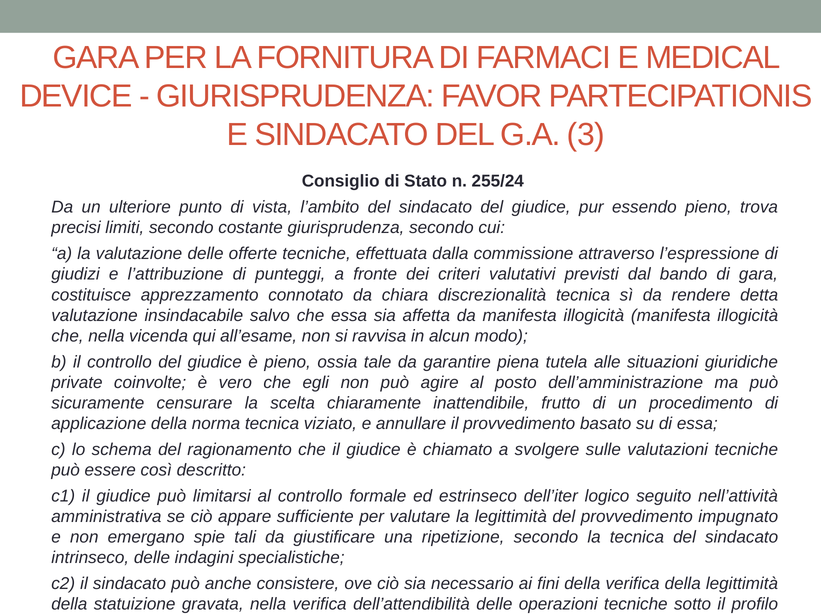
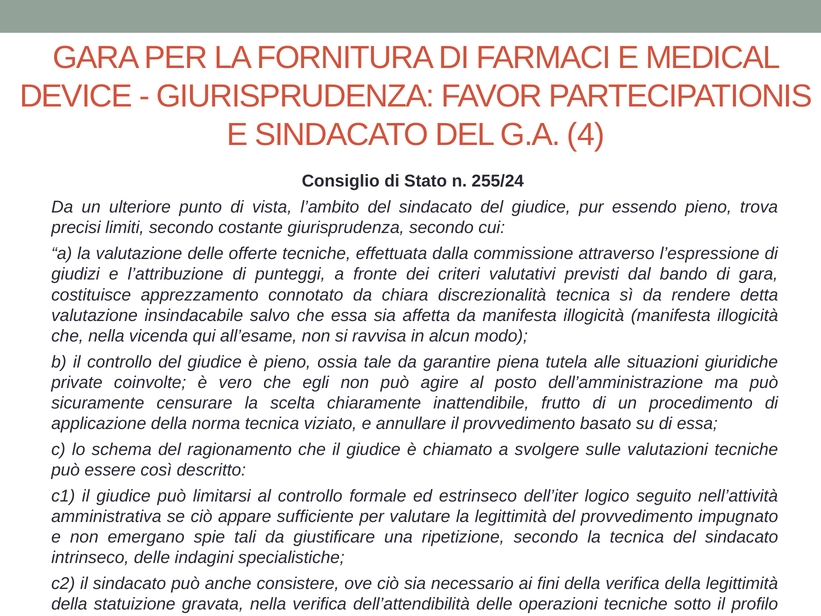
3: 3 -> 4
